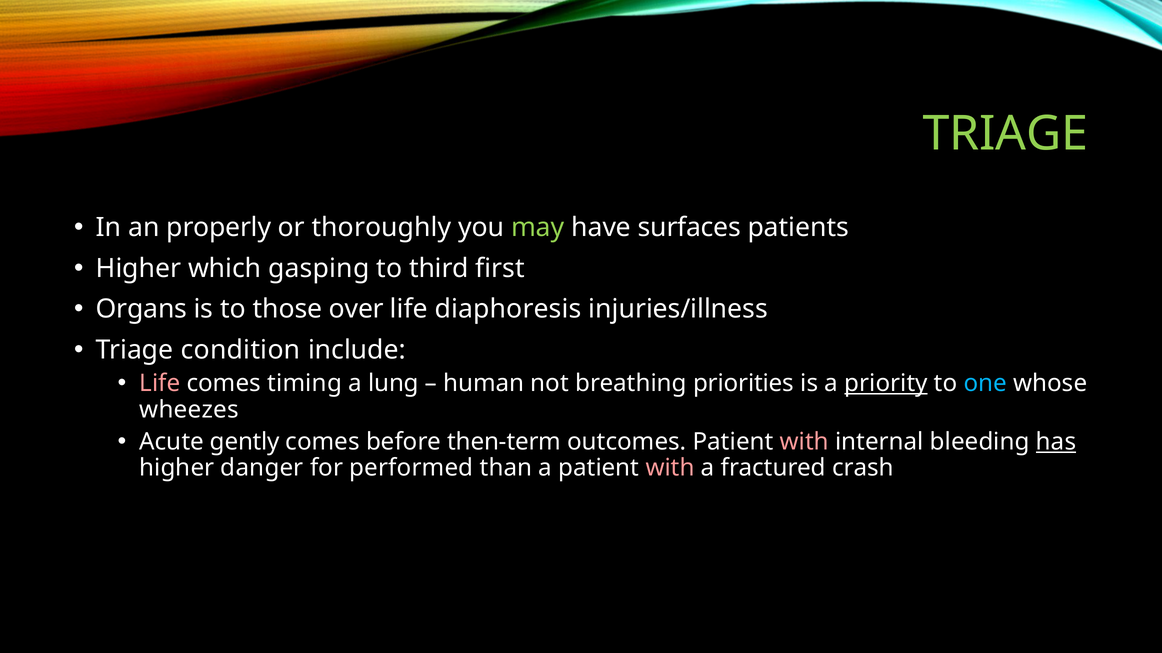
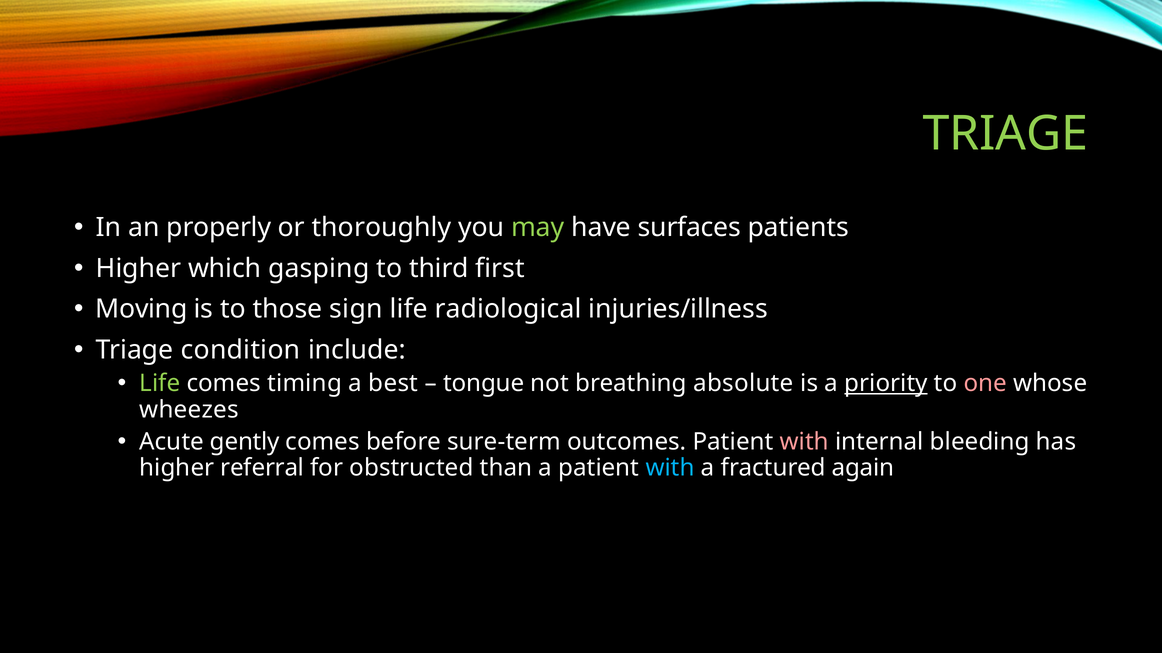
Organs: Organs -> Moving
over: over -> sign
diaphoresis: diaphoresis -> radiological
Life at (160, 384) colour: pink -> light green
lung: lung -> best
human: human -> tongue
priorities: priorities -> absolute
one colour: light blue -> pink
then-term: then-term -> sure-term
has underline: present -> none
danger: danger -> referral
performed: performed -> obstructed
with at (670, 468) colour: pink -> light blue
crash: crash -> again
